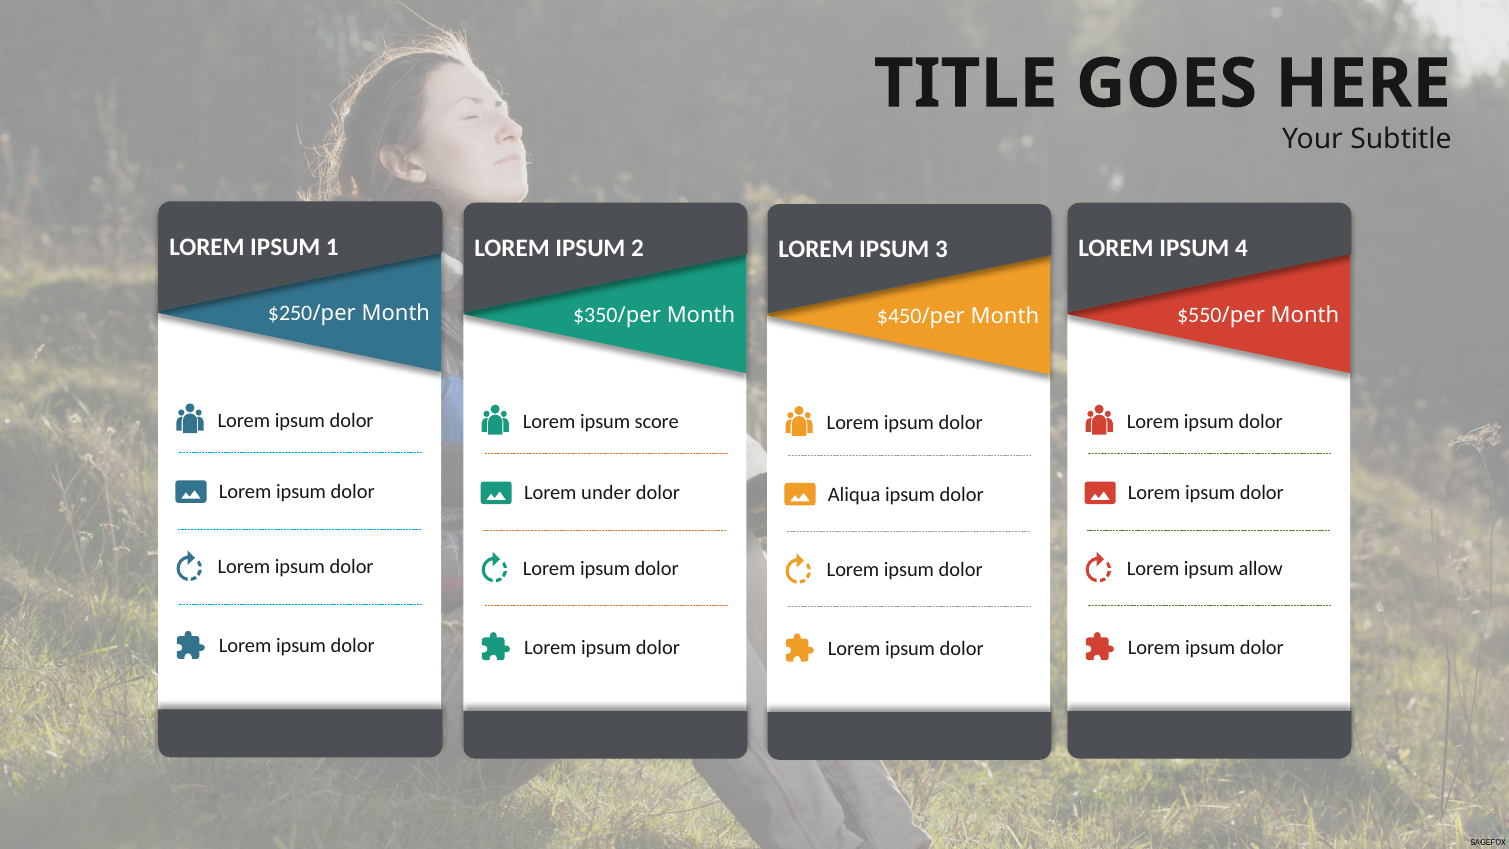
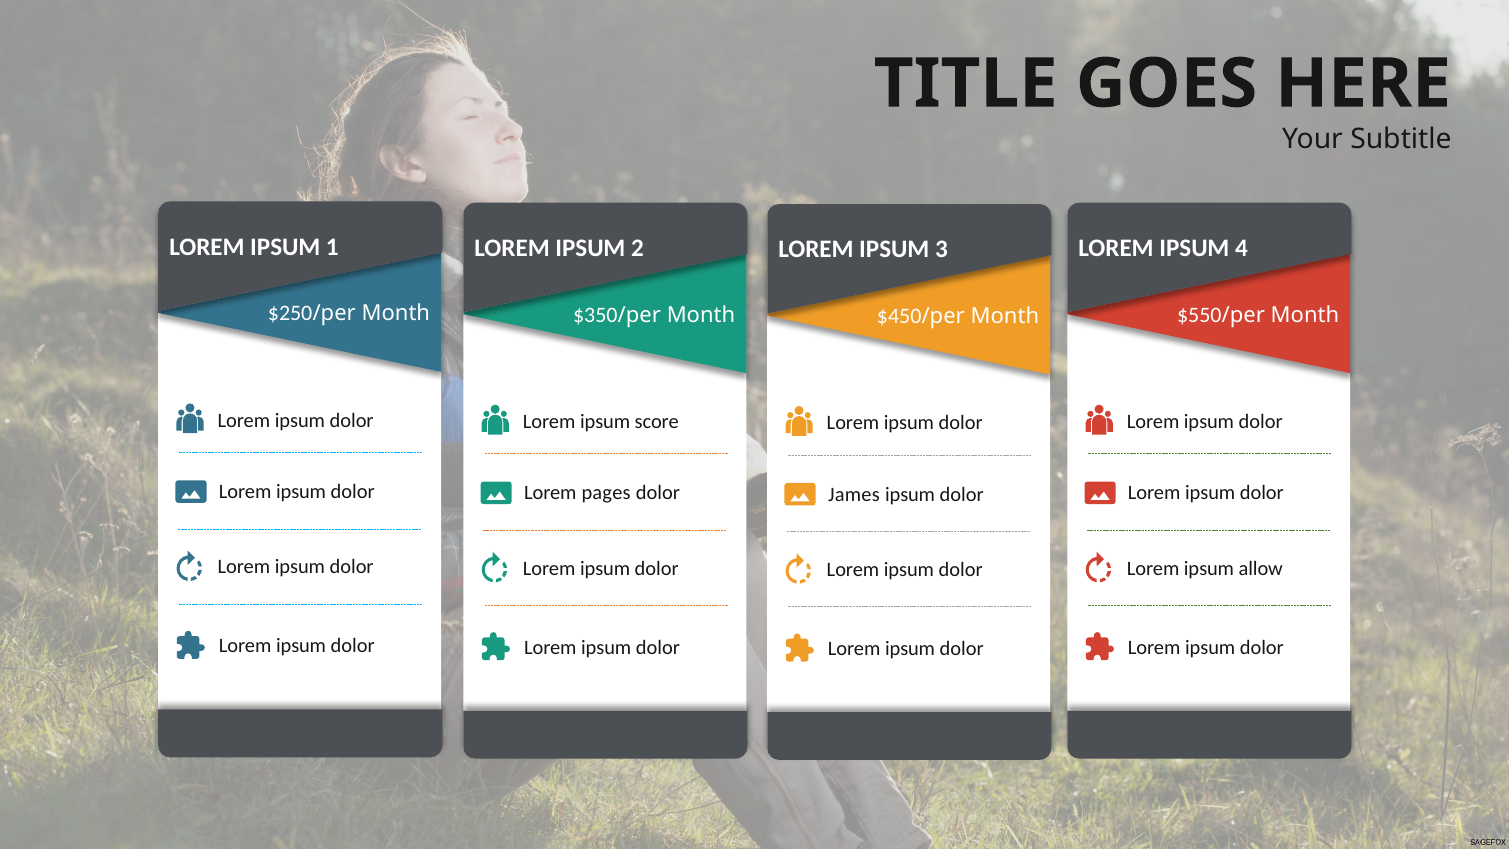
under: under -> pages
Aliqua: Aliqua -> James
